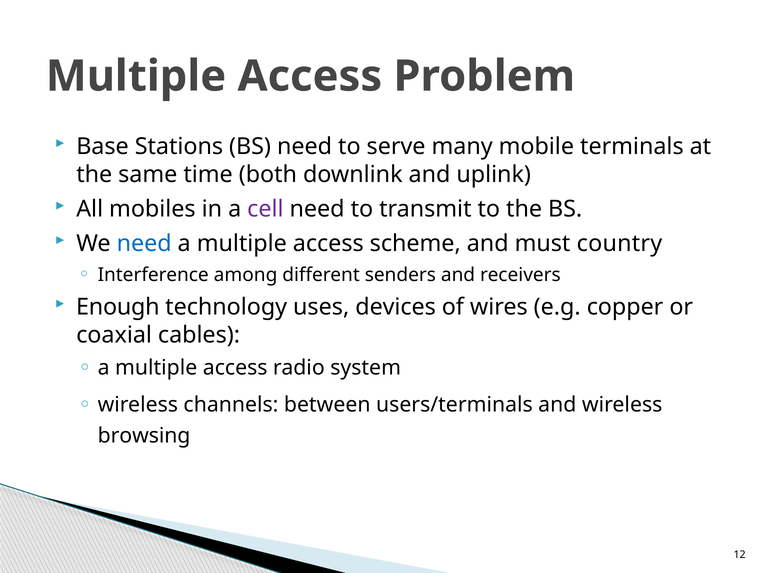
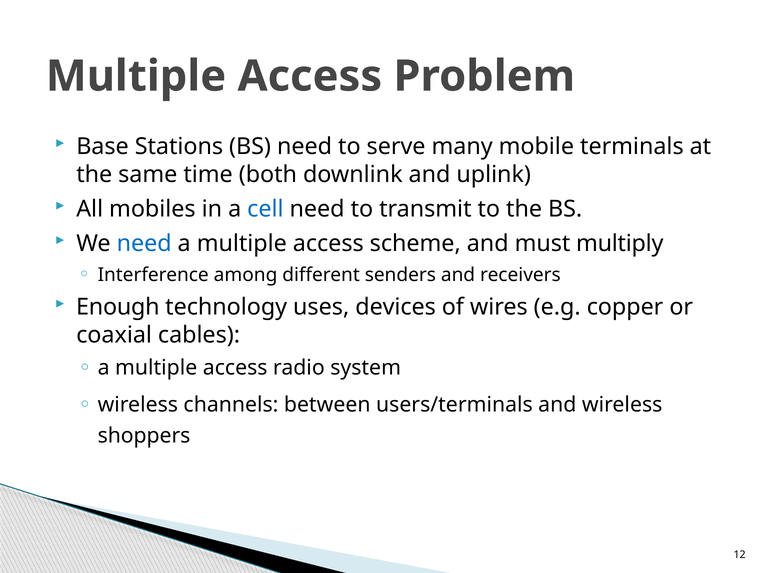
cell colour: purple -> blue
country: country -> multiply
browsing: browsing -> shoppers
